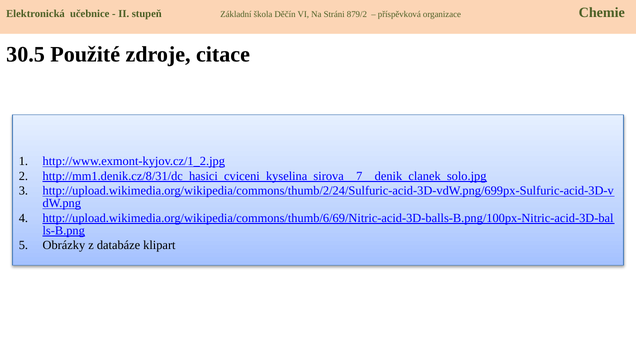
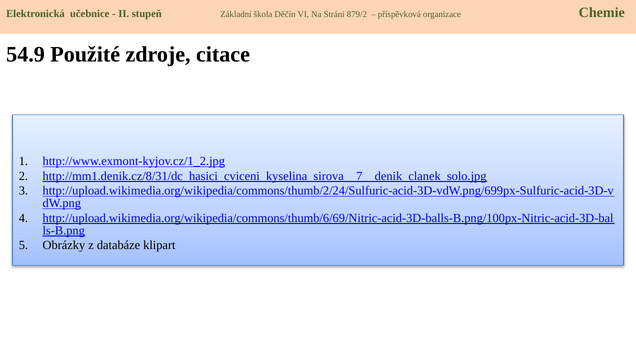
30.5: 30.5 -> 54.9
